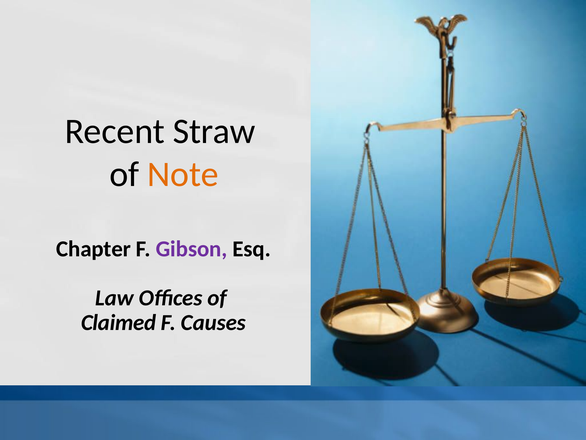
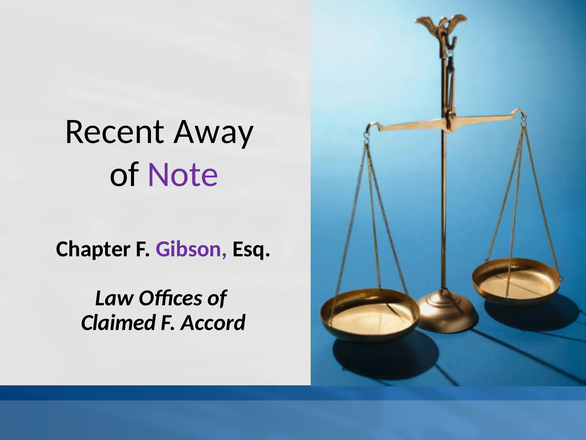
Straw: Straw -> Away
Note colour: orange -> purple
Causes: Causes -> Accord
